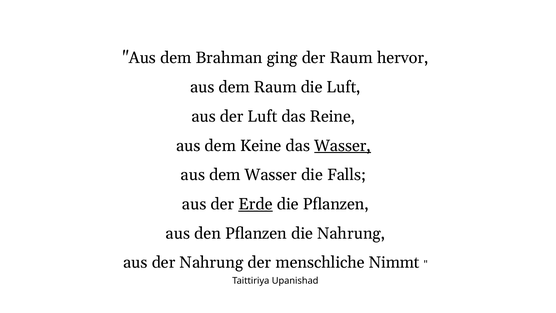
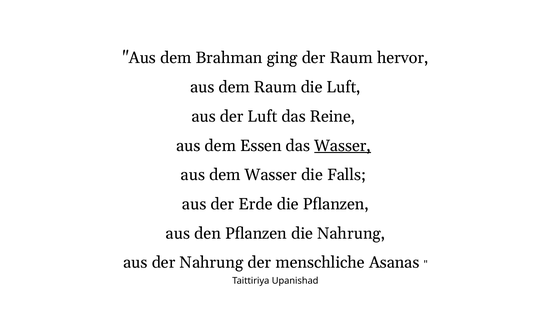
Keine: Keine -> Essen
Erde underline: present -> none
Nimmt: Nimmt -> Asanas
